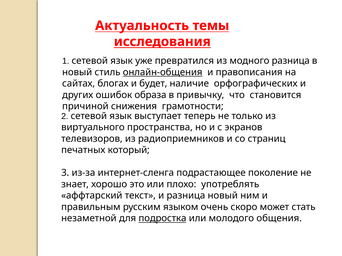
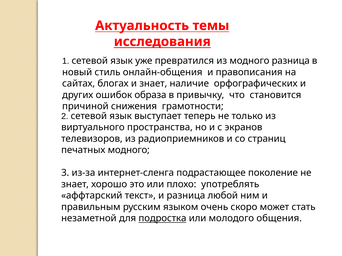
онлайн-общения underline: present -> none
и будет: будет -> знает
печатных который: который -> модного
разница новый: новый -> любой
